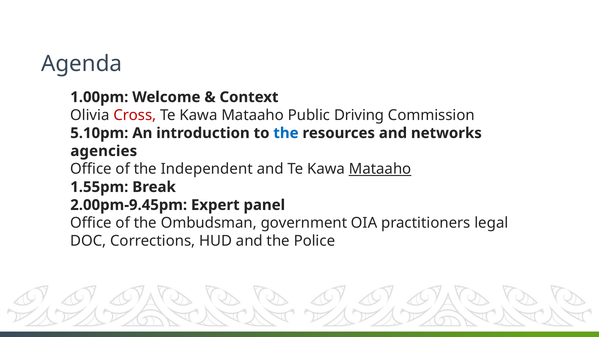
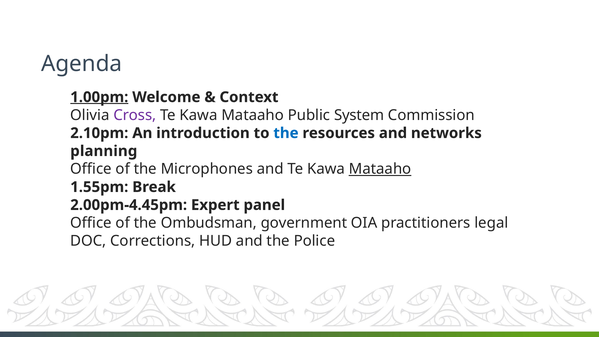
1.00pm underline: none -> present
Cross colour: red -> purple
Driving: Driving -> System
5.10pm: 5.10pm -> 2.10pm
agencies: agencies -> planning
Independent: Independent -> Microphones
2.00pm-9.45pm: 2.00pm-9.45pm -> 2.00pm-4.45pm
